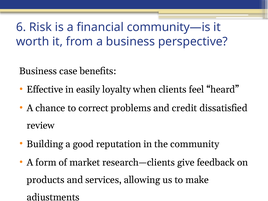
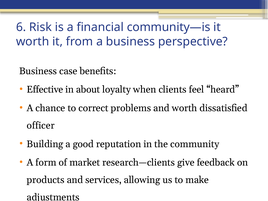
easily: easily -> about
and credit: credit -> worth
review: review -> officer
